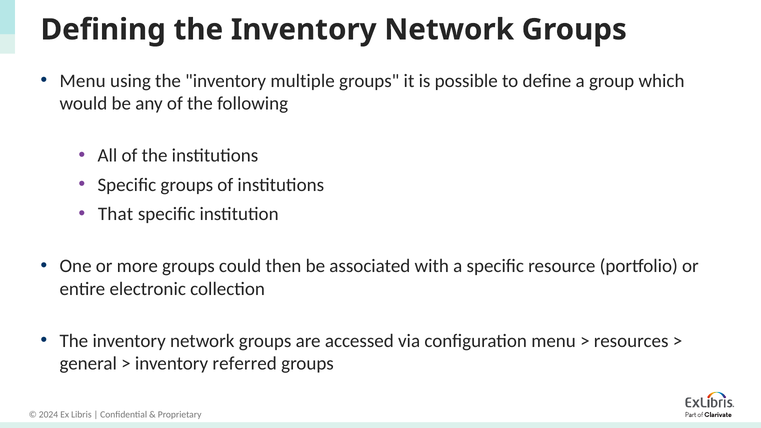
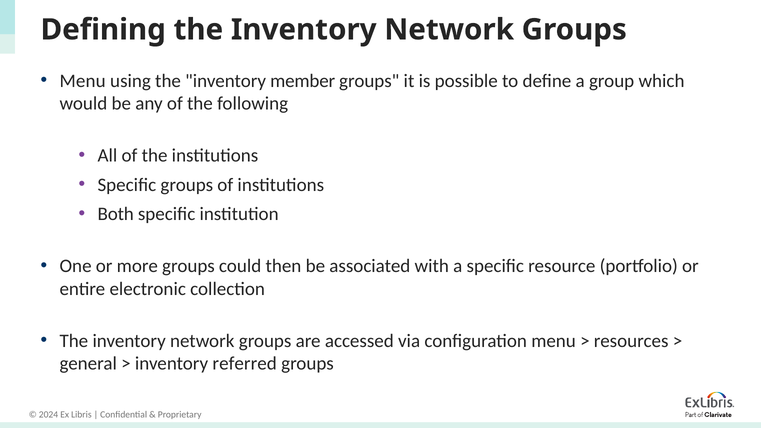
multiple: multiple -> member
That: That -> Both
